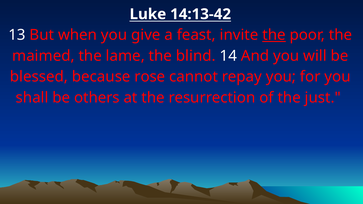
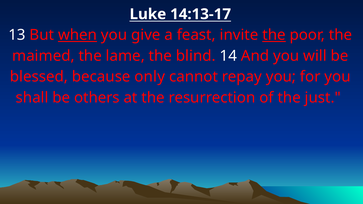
14:13-42: 14:13-42 -> 14:13-17
when underline: none -> present
rose: rose -> only
